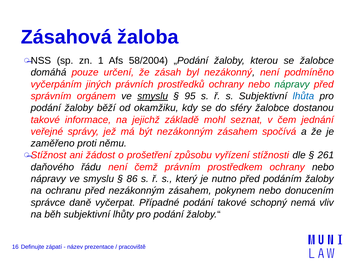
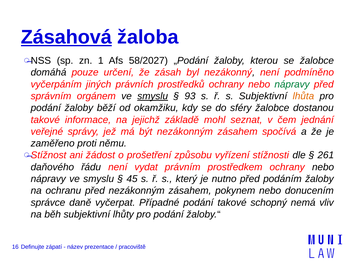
Zásahová underline: none -> present
58/2004: 58/2004 -> 58/2027
95: 95 -> 93
lhůta colour: blue -> orange
čemž: čemž -> vydat
86: 86 -> 45
